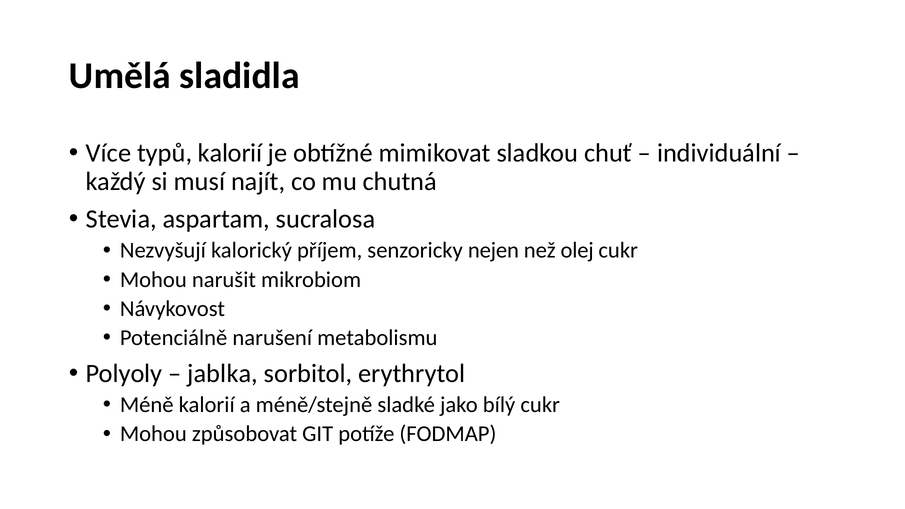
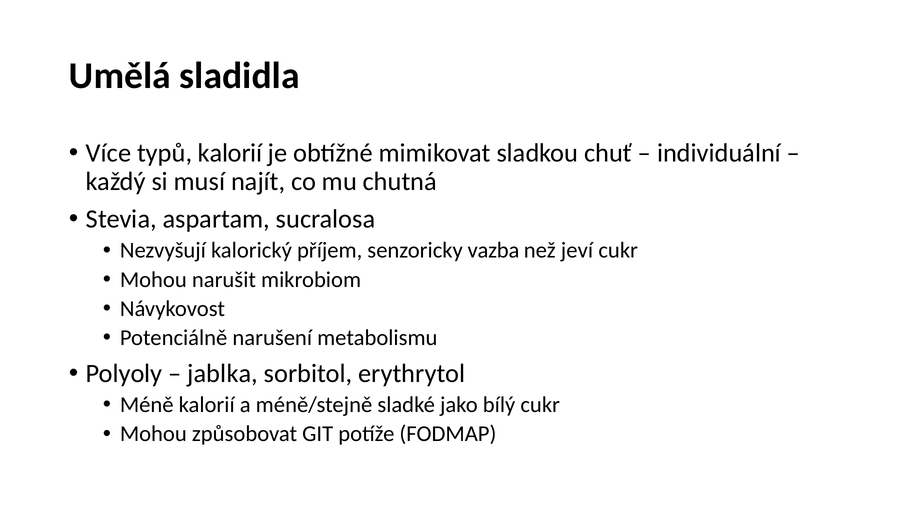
nejen: nejen -> vazba
olej: olej -> jeví
